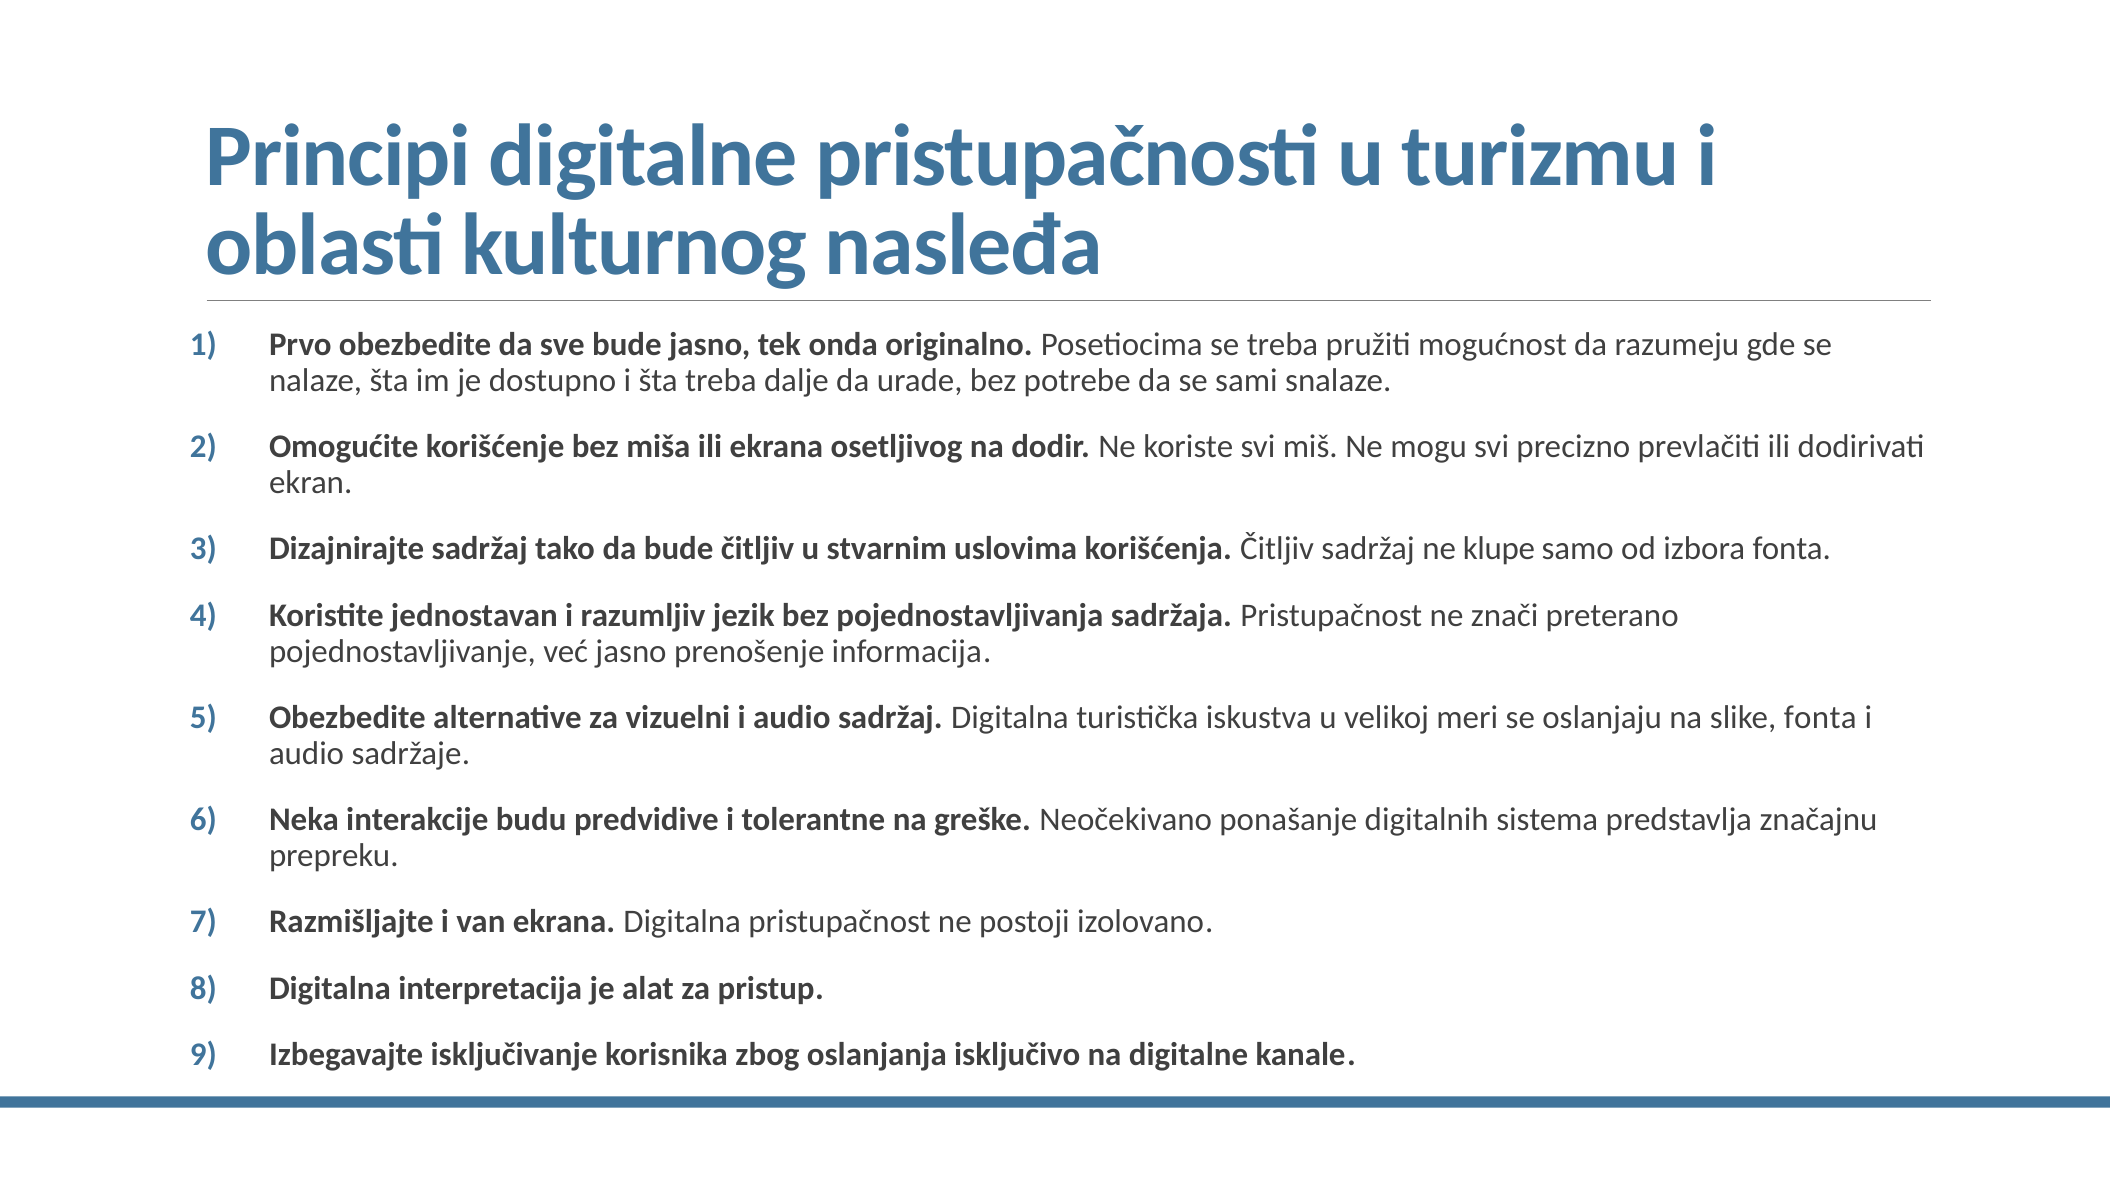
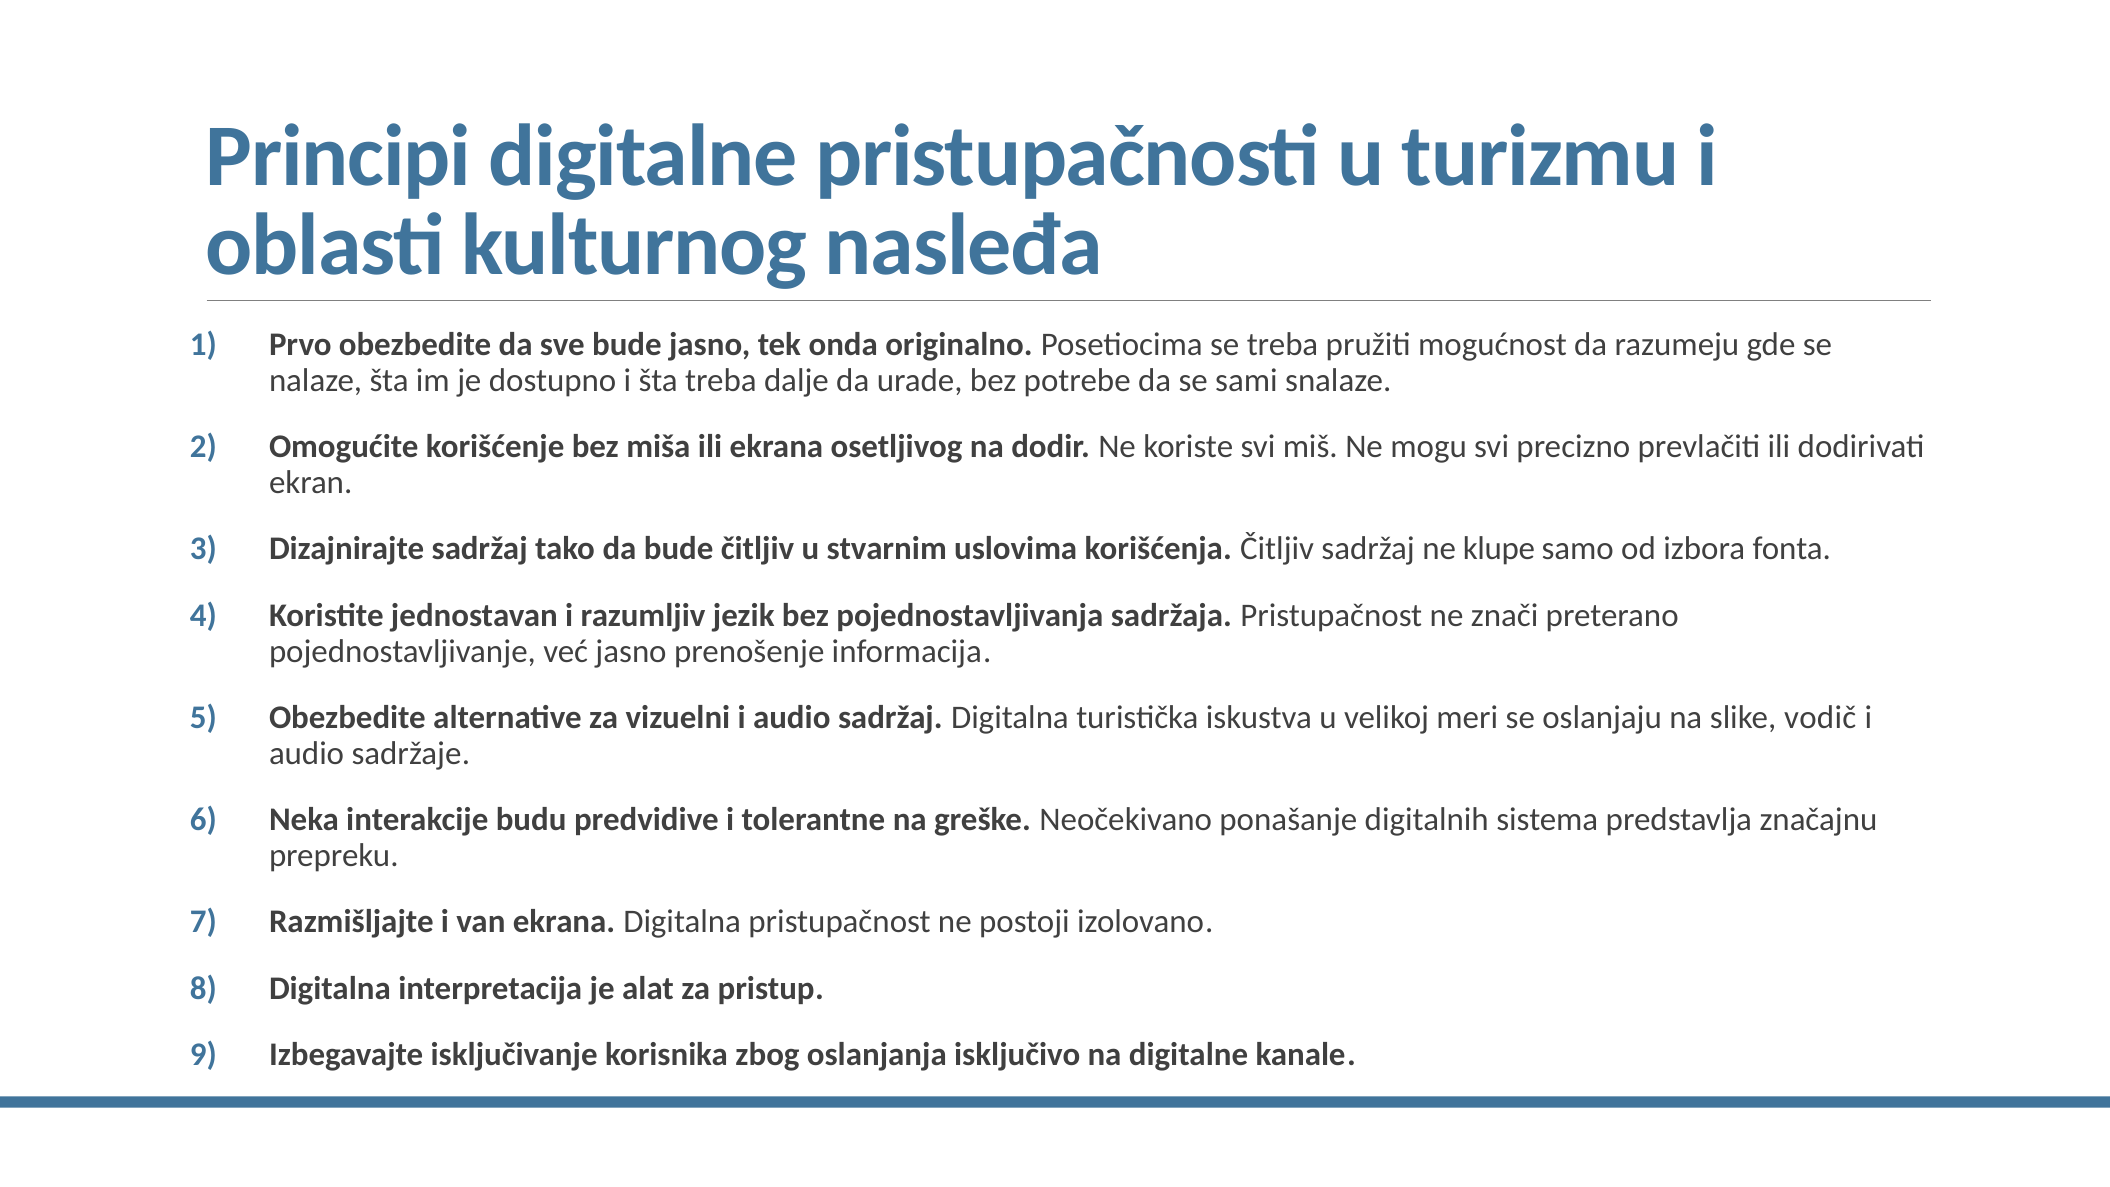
slike fonta: fonta -> vodič
